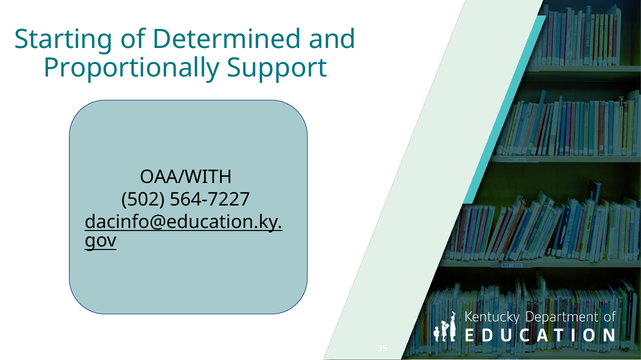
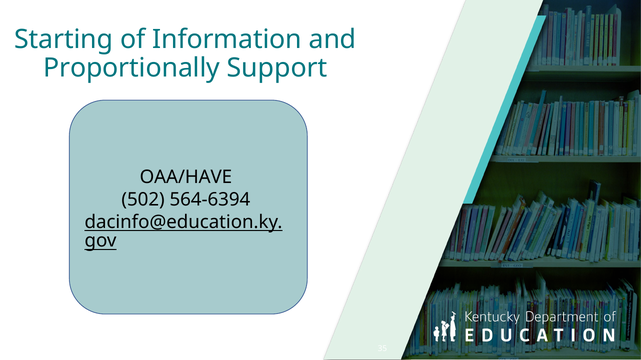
Determined: Determined -> Information
OAA/WITH: OAA/WITH -> OAA/HAVE
564-7227: 564-7227 -> 564-6394
